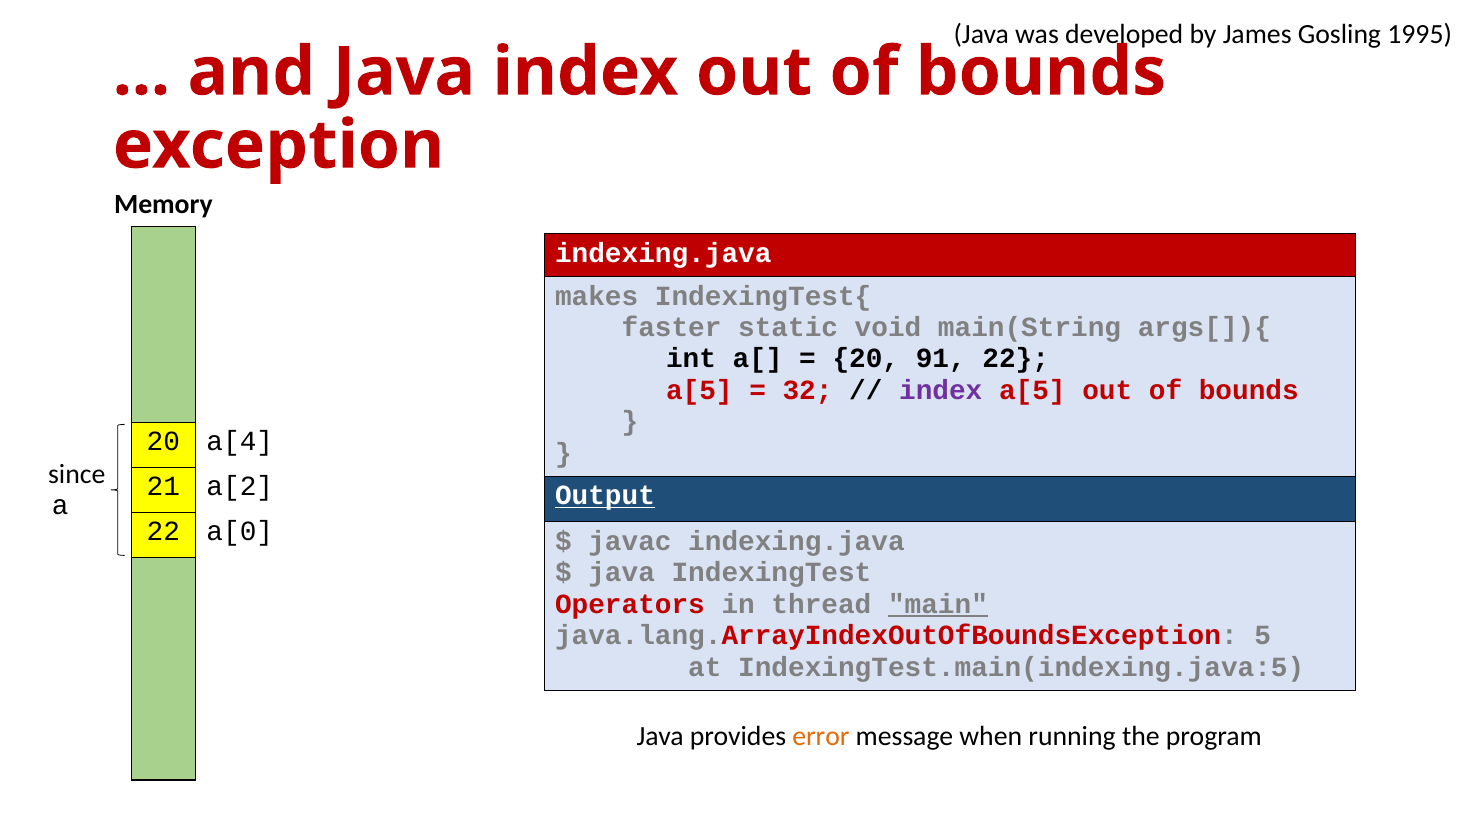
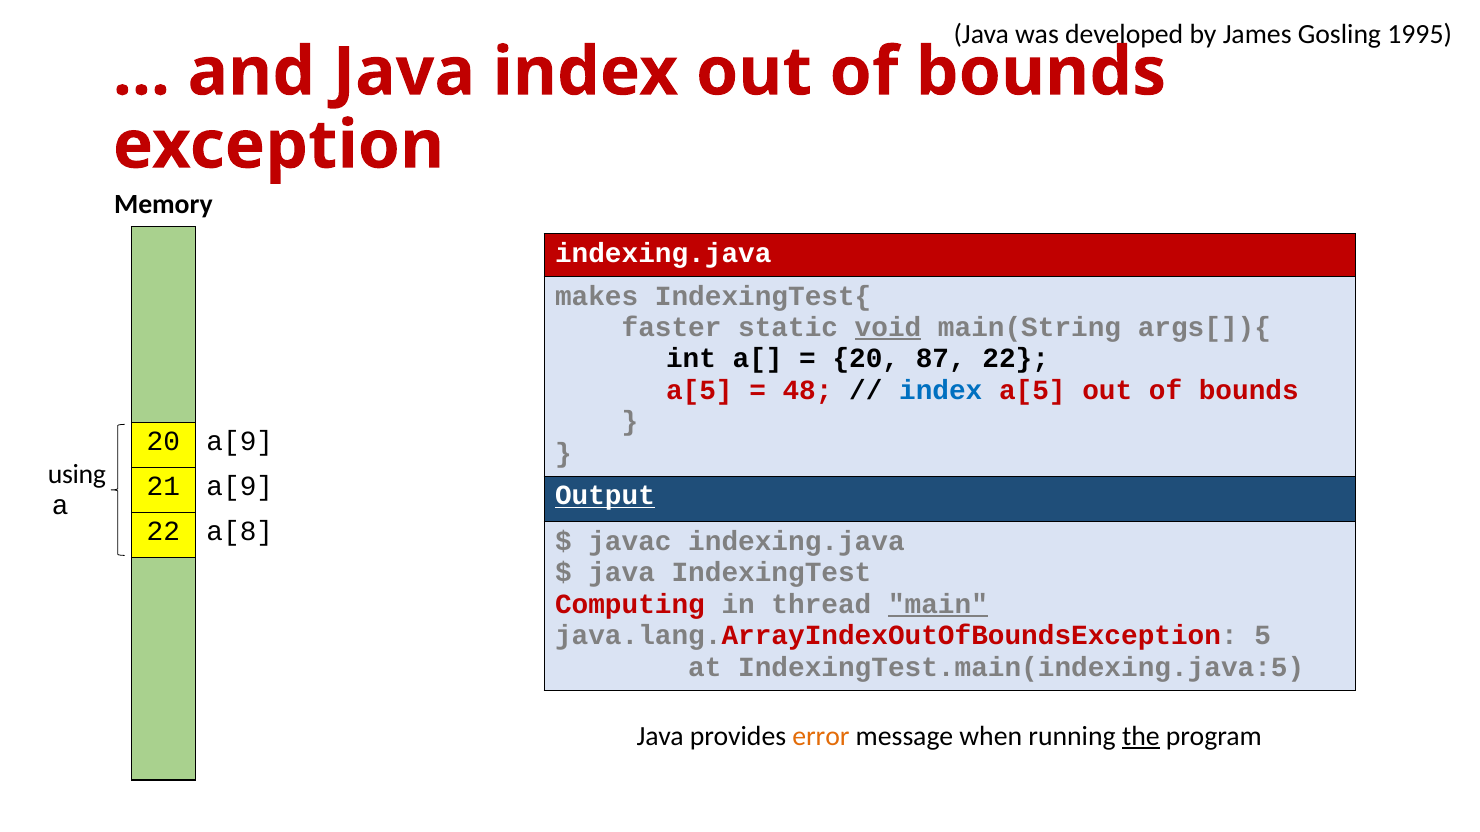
void underline: none -> present
91: 91 -> 87
32: 32 -> 48
index at (941, 390) colour: purple -> blue
20 a[4: a[4 -> a[9
since: since -> using
21 a[2: a[2 -> a[9
a[0: a[0 -> a[8
Operators: Operators -> Computing
the underline: none -> present
